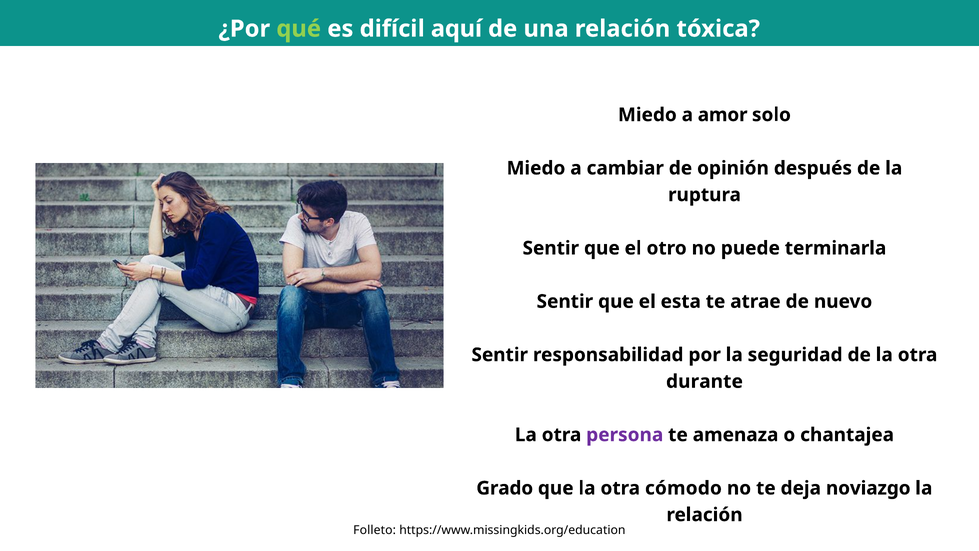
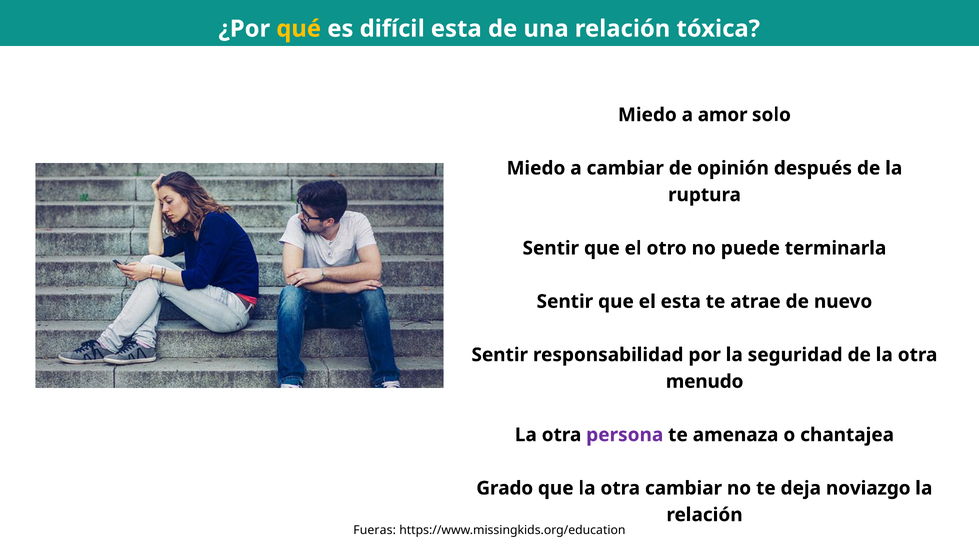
qué colour: light green -> yellow
difícil aquí: aquí -> esta
durante: durante -> menudo
otra cómodo: cómodo -> cambiar
Folleto: Folleto -> Fueras
